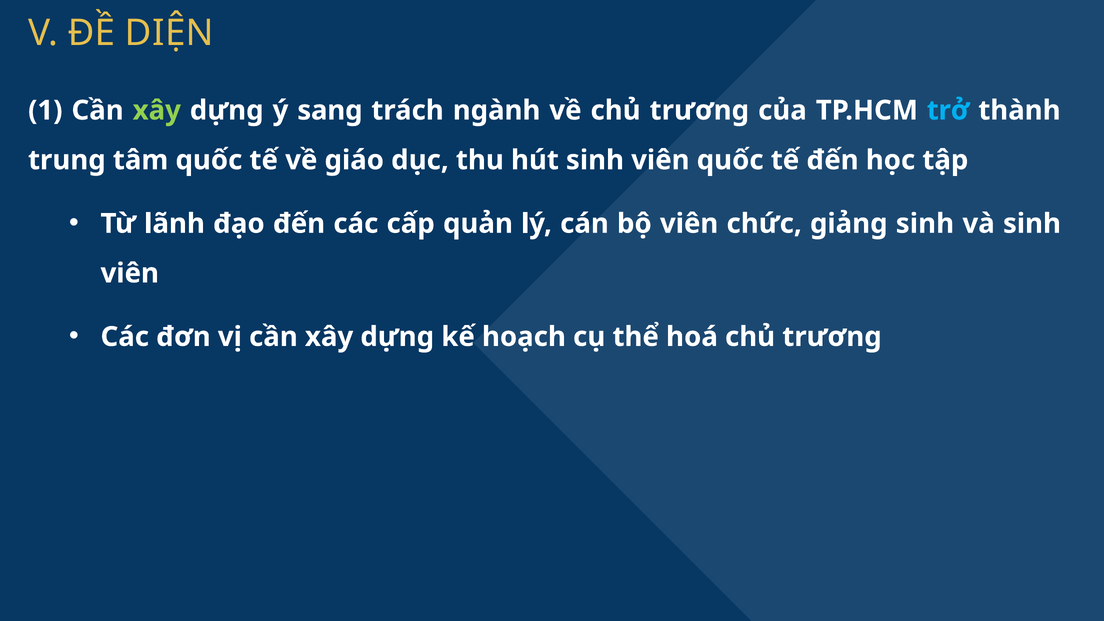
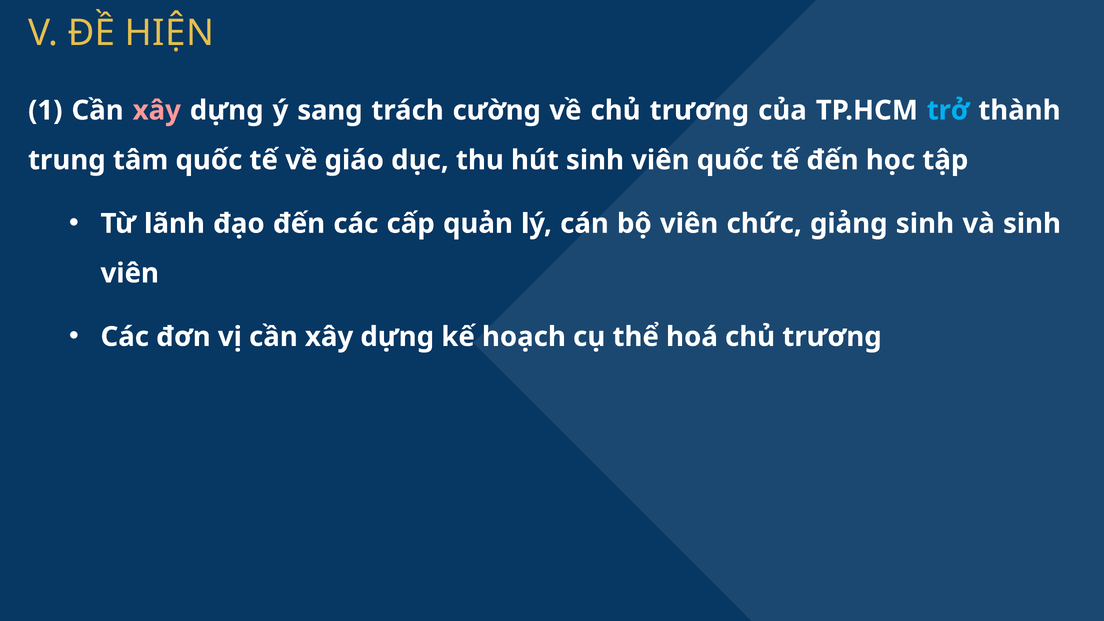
DIỆN: DIỆN -> HIỆN
xây at (157, 110) colour: light green -> pink
ngành: ngành -> cường
